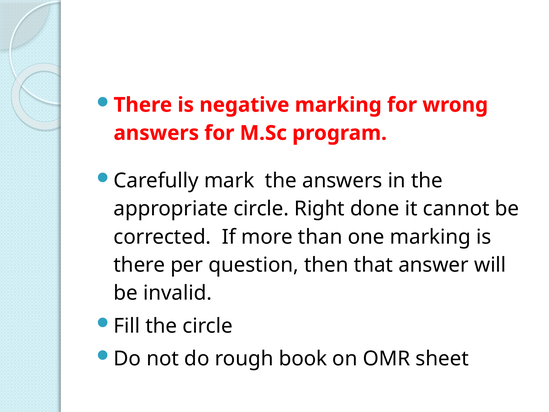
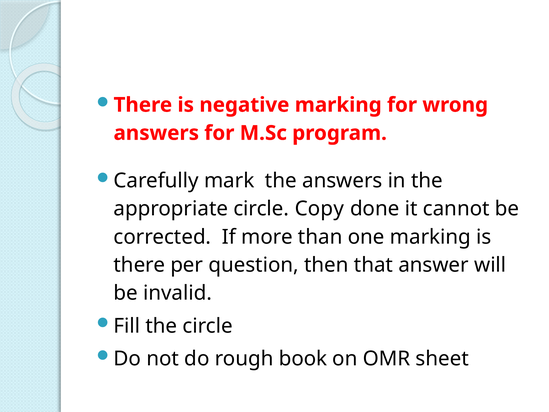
Right: Right -> Copy
